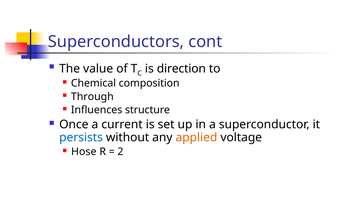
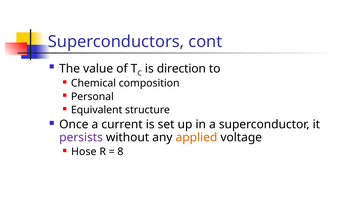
Through: Through -> Personal
Influences: Influences -> Equivalent
persists colour: blue -> purple
2: 2 -> 8
